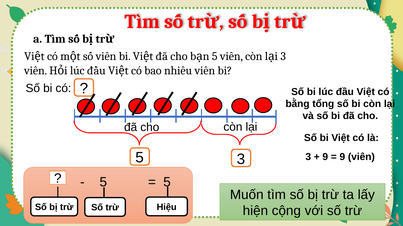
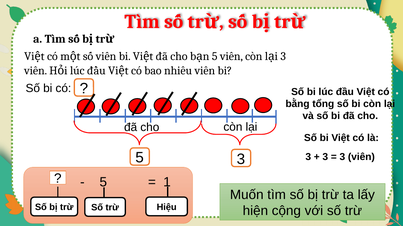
9 at (325, 157): 9 -> 3
9 at (342, 157): 9 -> 3
5 at (167, 183): 5 -> 1
